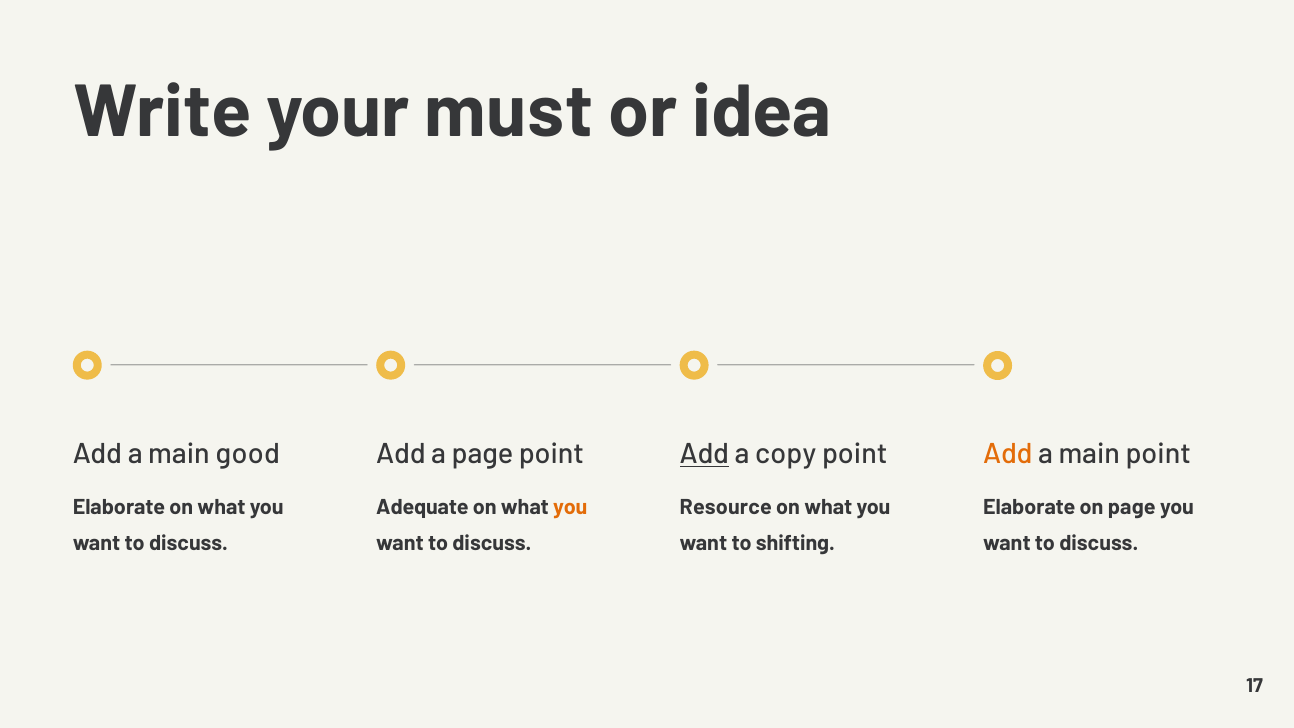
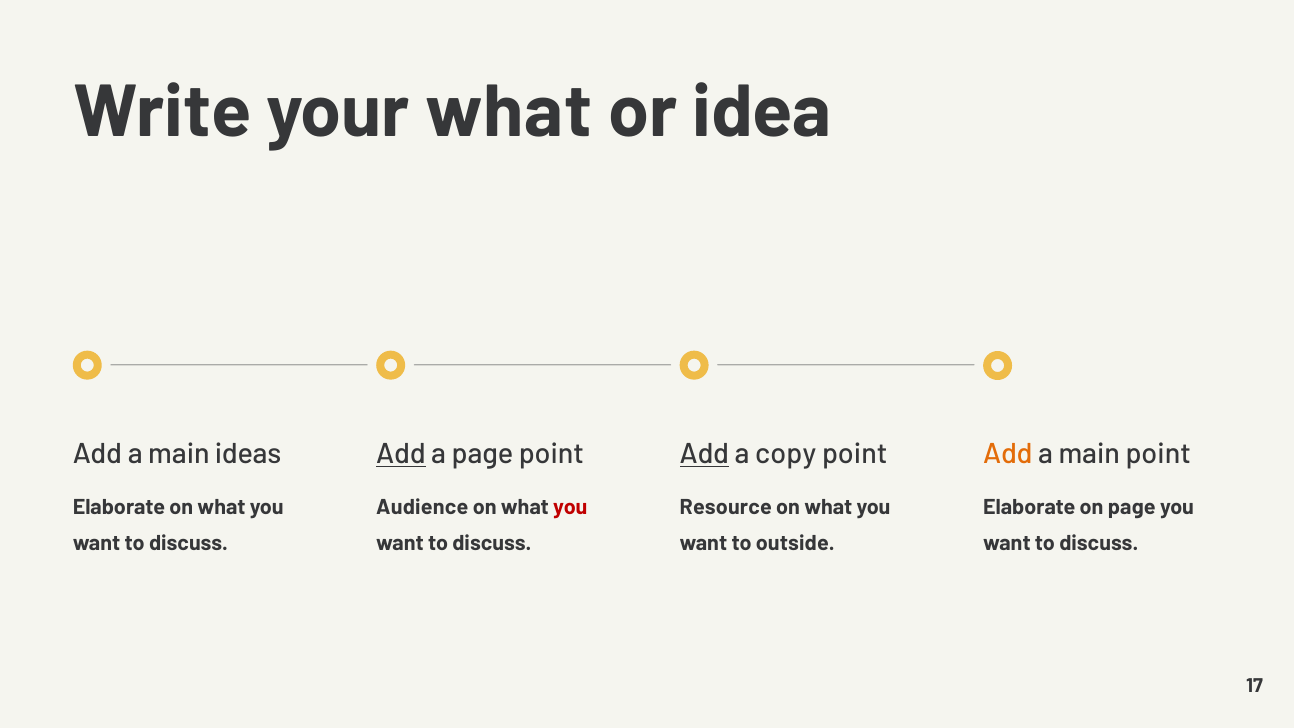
your must: must -> what
good: good -> ideas
Add at (401, 454) underline: none -> present
Adequate: Adequate -> Audience
you at (570, 507) colour: orange -> red
shifting: shifting -> outside
